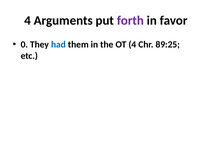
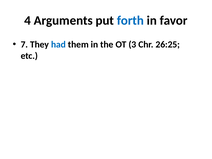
forth colour: purple -> blue
0: 0 -> 7
OT 4: 4 -> 3
89:25: 89:25 -> 26:25
